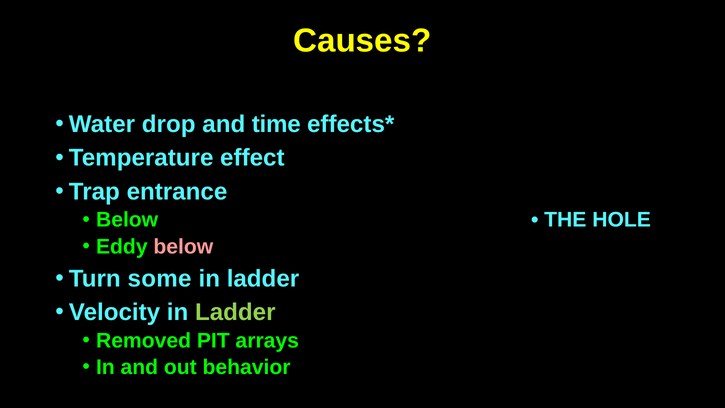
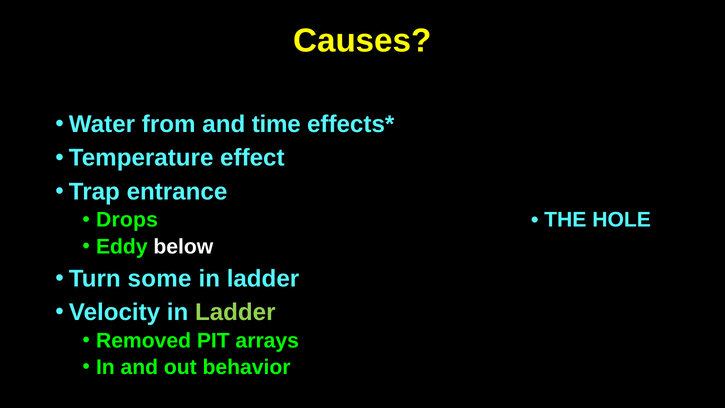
drop: drop -> from
Below at (127, 220): Below -> Drops
below at (183, 246) colour: pink -> white
